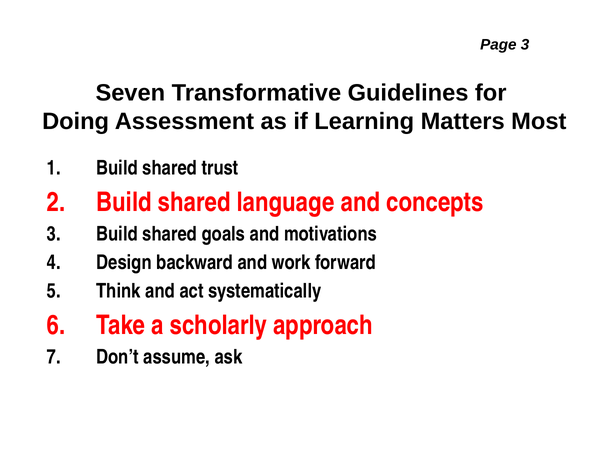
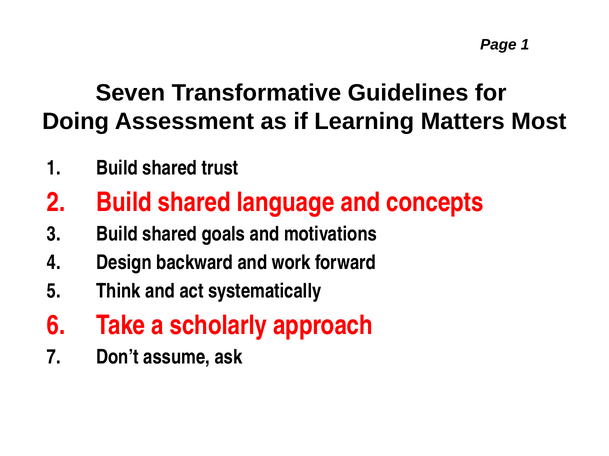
Page 3: 3 -> 1
